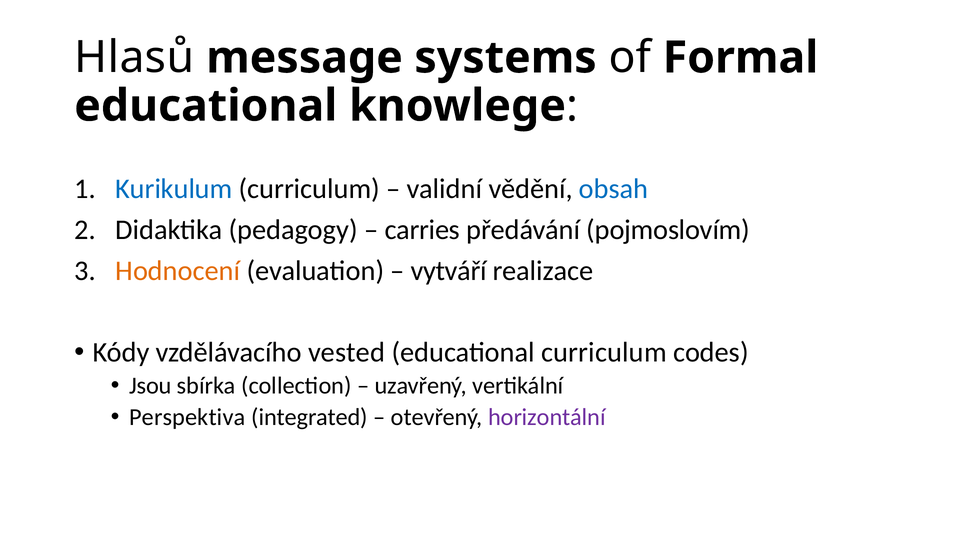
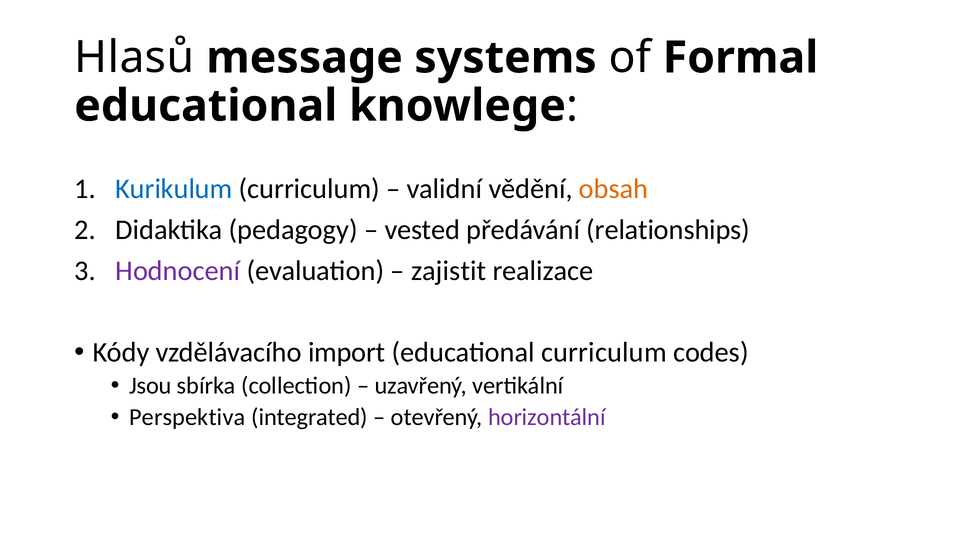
obsah colour: blue -> orange
carries: carries -> vested
pojmoslovím: pojmoslovím -> relationships
Hodnocení colour: orange -> purple
vytváří: vytváří -> zajistit
vested: vested -> import
